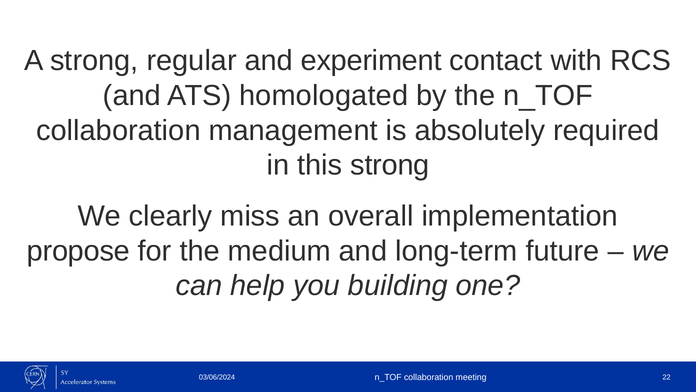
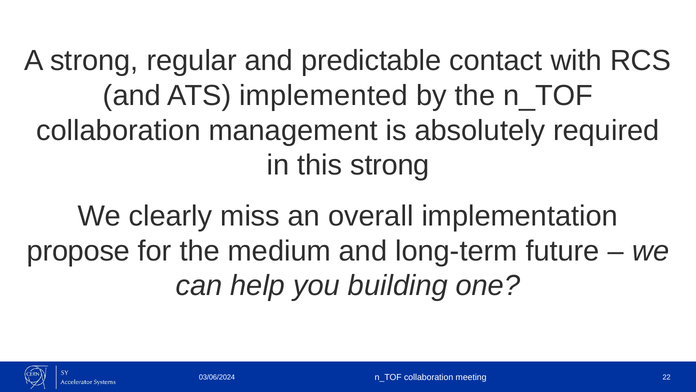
experiment: experiment -> predictable
homologated: homologated -> implemented
